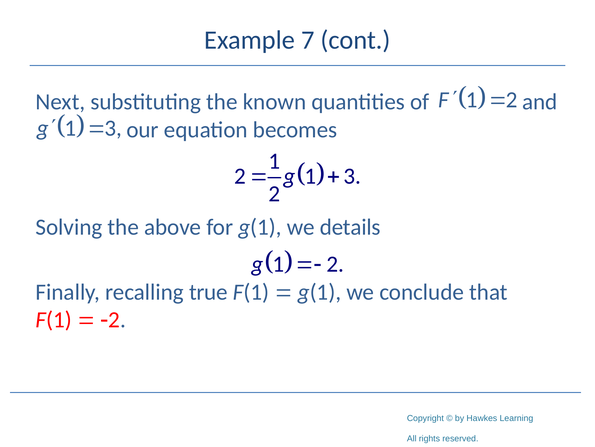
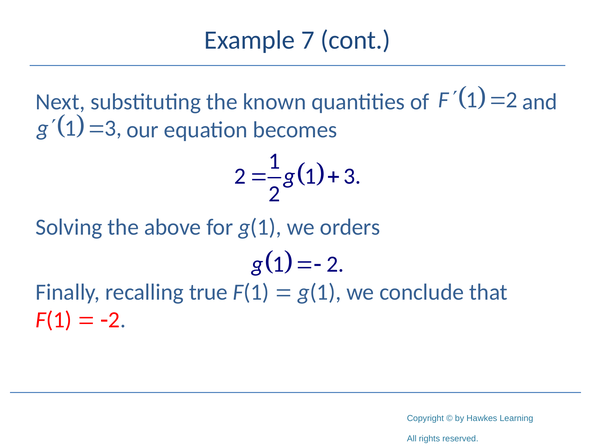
details: details -> orders
